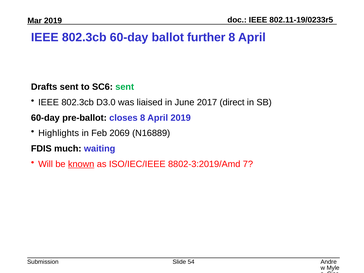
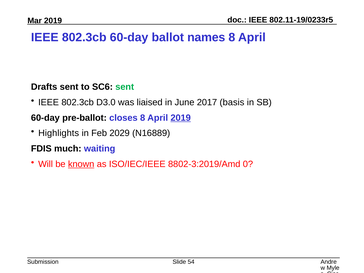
further: further -> names
direct: direct -> basis
2019 at (181, 118) underline: none -> present
2069: 2069 -> 2029
7: 7 -> 0
